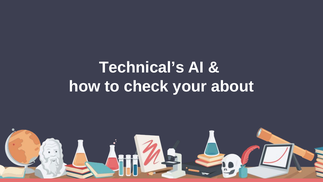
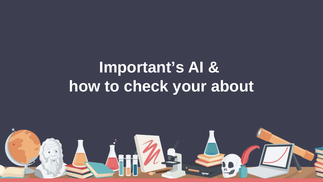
Technical’s: Technical’s -> Important’s
